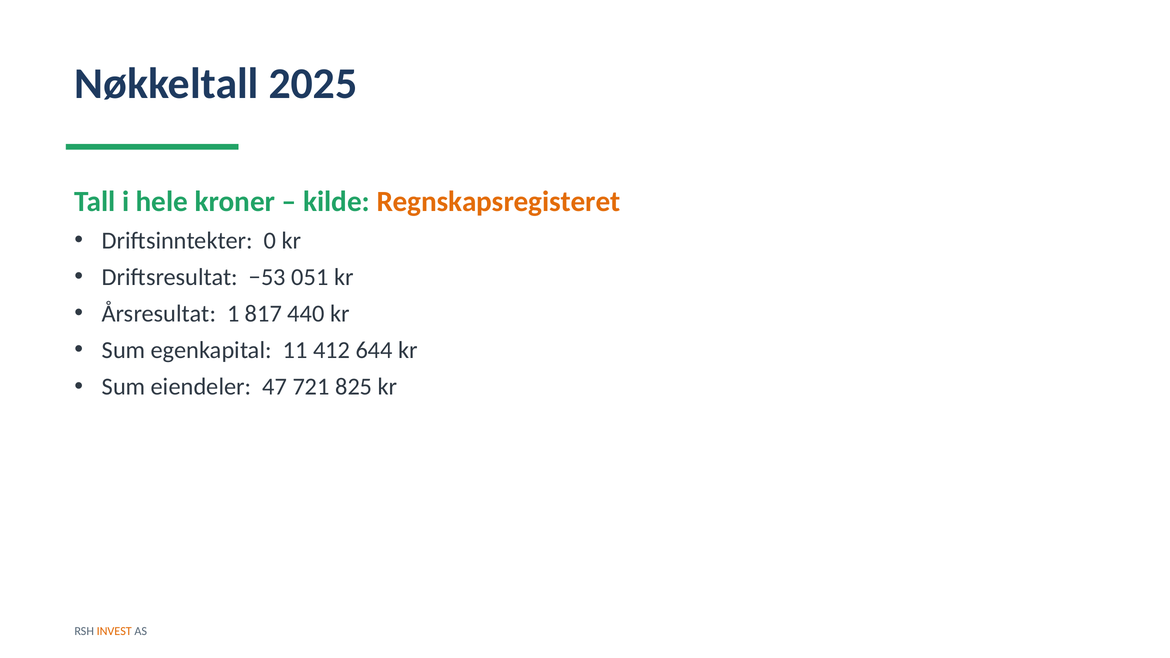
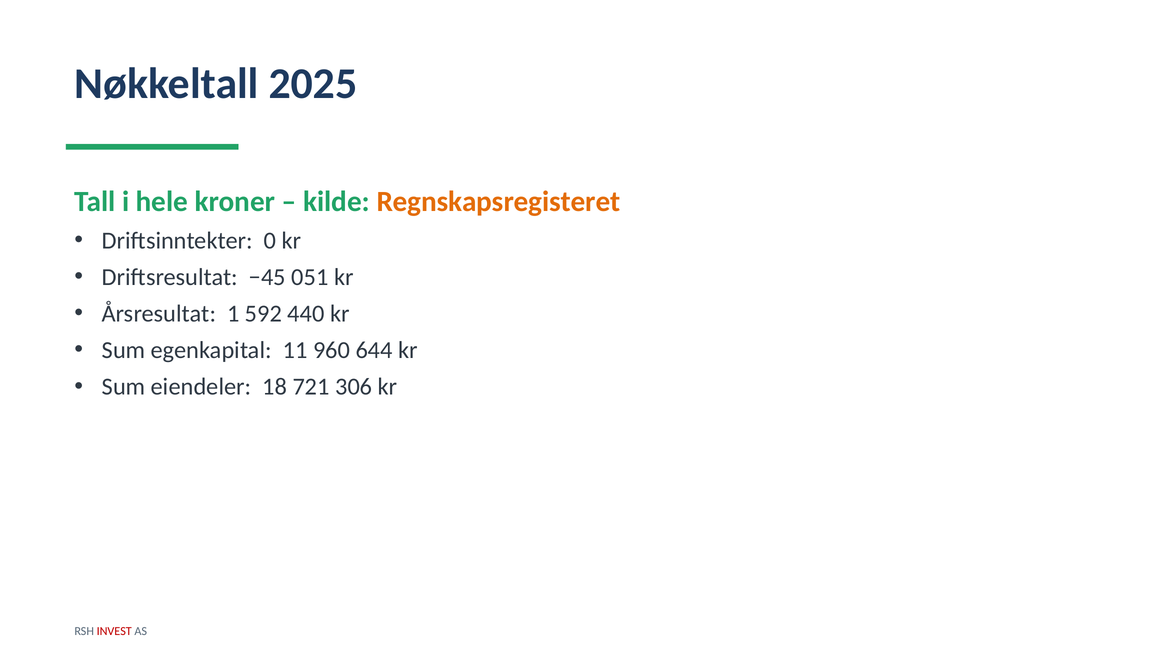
−53: −53 -> −45
817: 817 -> 592
412: 412 -> 960
47: 47 -> 18
825: 825 -> 306
INVEST colour: orange -> red
